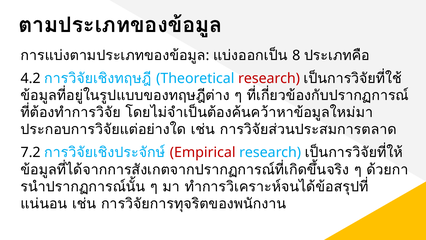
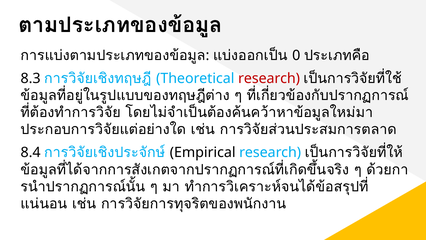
8: 8 -> 0
4.2: 4.2 -> 8.3
7.2: 7.2 -> 8.4
Empirical colour: red -> black
